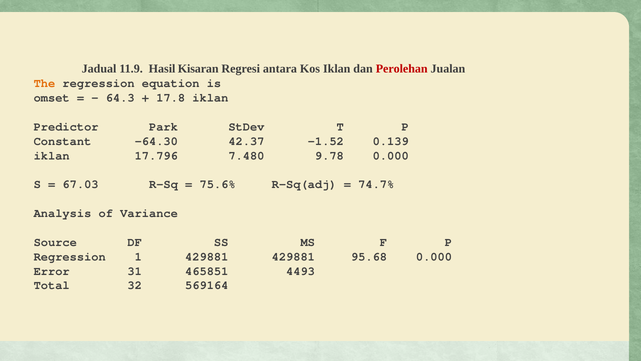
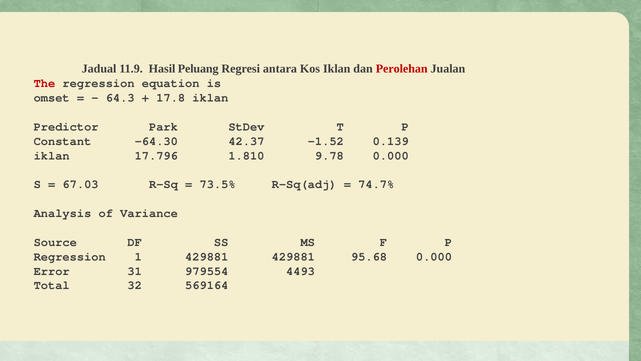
Kisaran: Kisaran -> Peluang
The colour: orange -> red
7.480: 7.480 -> 1.810
75.6%: 75.6% -> 73.5%
465851: 465851 -> 979554
